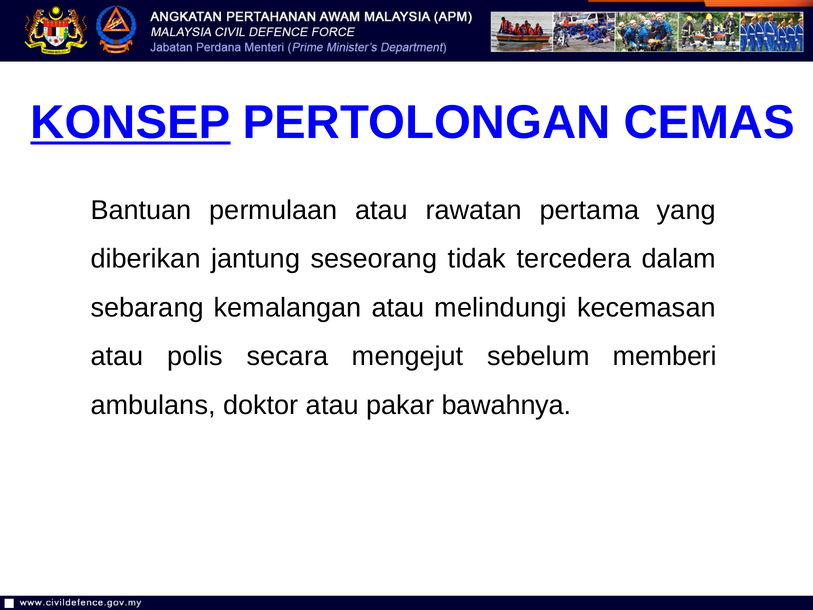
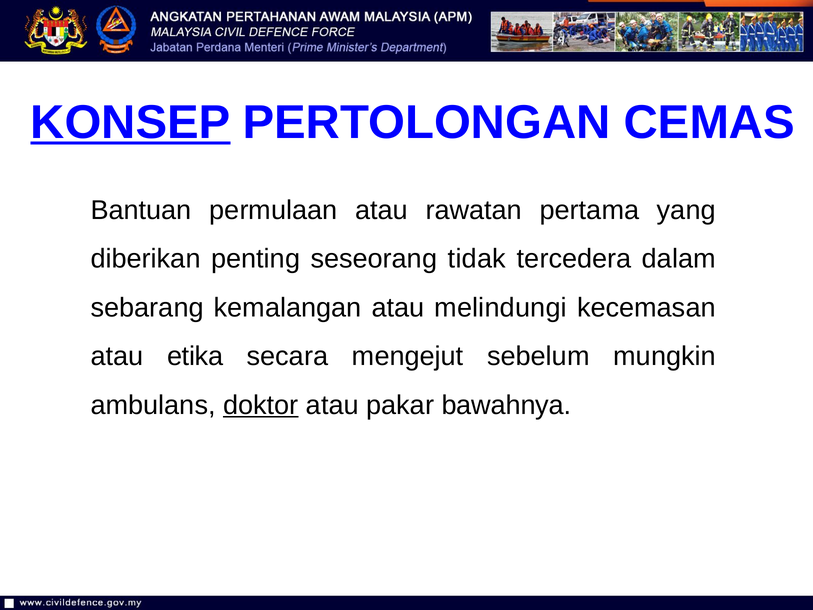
jantung: jantung -> penting
polis: polis -> etika
memberi: memberi -> mungkin
doktor underline: none -> present
